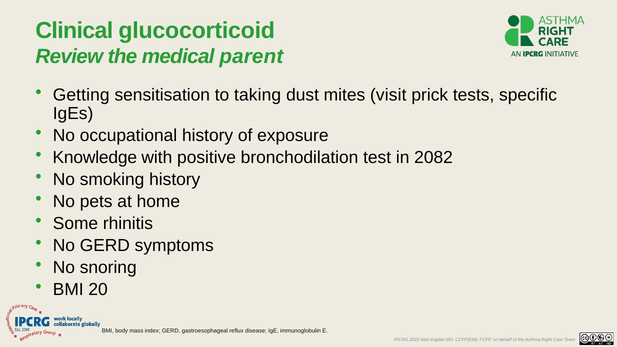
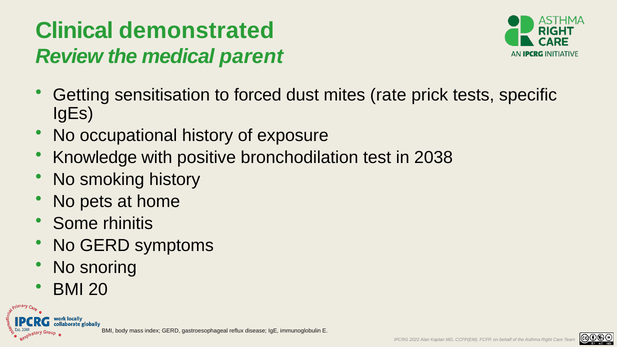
glucocorticoid: glucocorticoid -> demonstrated
taking: taking -> forced
visit: visit -> rate
2082: 2082 -> 2038
